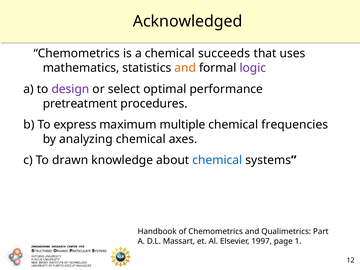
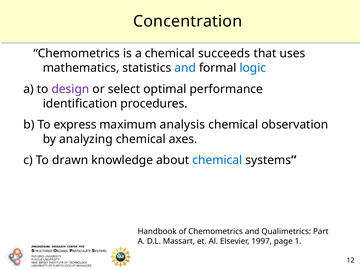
Acknowledged: Acknowledged -> Concentration
and at (185, 68) colour: orange -> blue
logic colour: purple -> blue
pretreatment: pretreatment -> identification
multiple: multiple -> analysis
frequencies: frequencies -> observation
